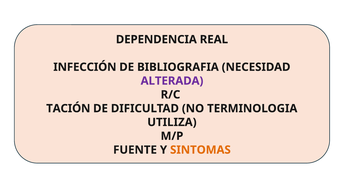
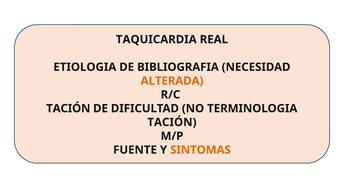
DEPENDENCIA: DEPENDENCIA -> TAQUICARDIA
INFECCIÓN: INFECCIÓN -> ETIOLOGIA
ALTERADA colour: purple -> orange
UTILIZA at (172, 122): UTILIZA -> TACIÓN
